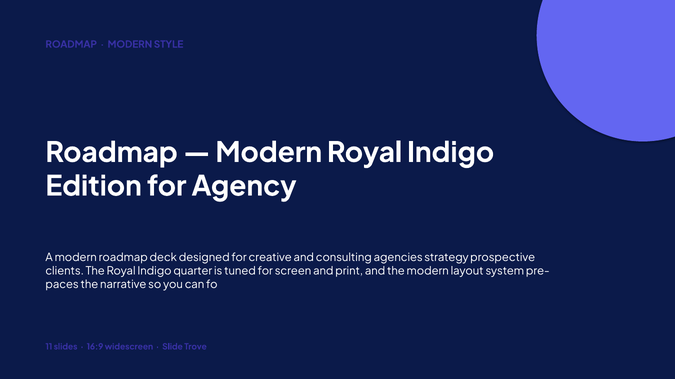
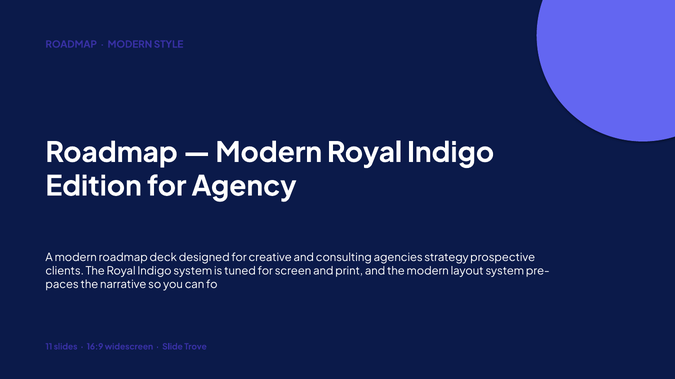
Indigo quarter: quarter -> system
